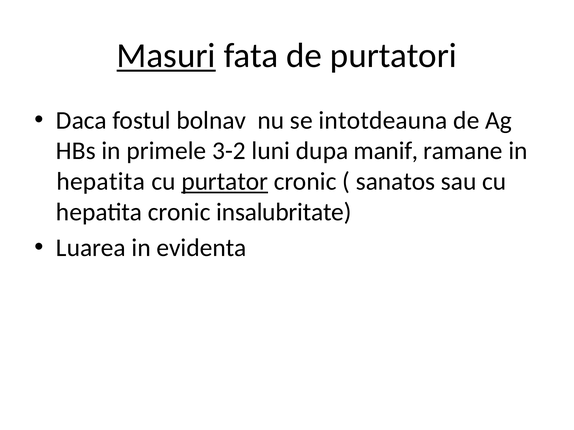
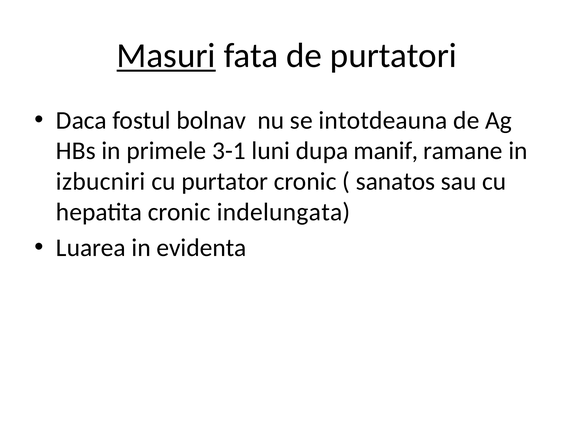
3-2: 3-2 -> 3-1
hepatita at (101, 182): hepatita -> izbucniri
purtator underline: present -> none
insalubritate: insalubritate -> indelungata
